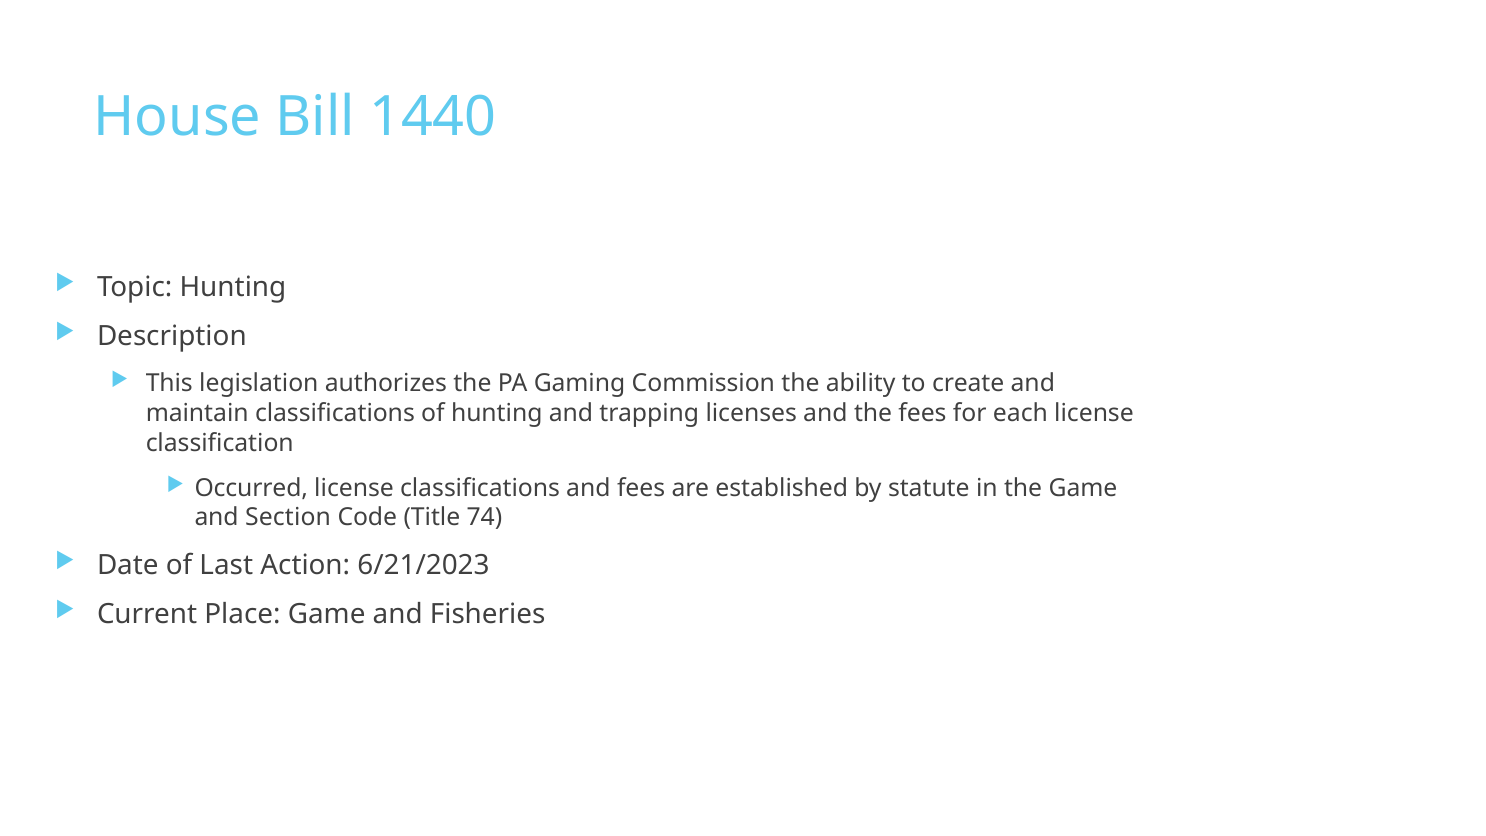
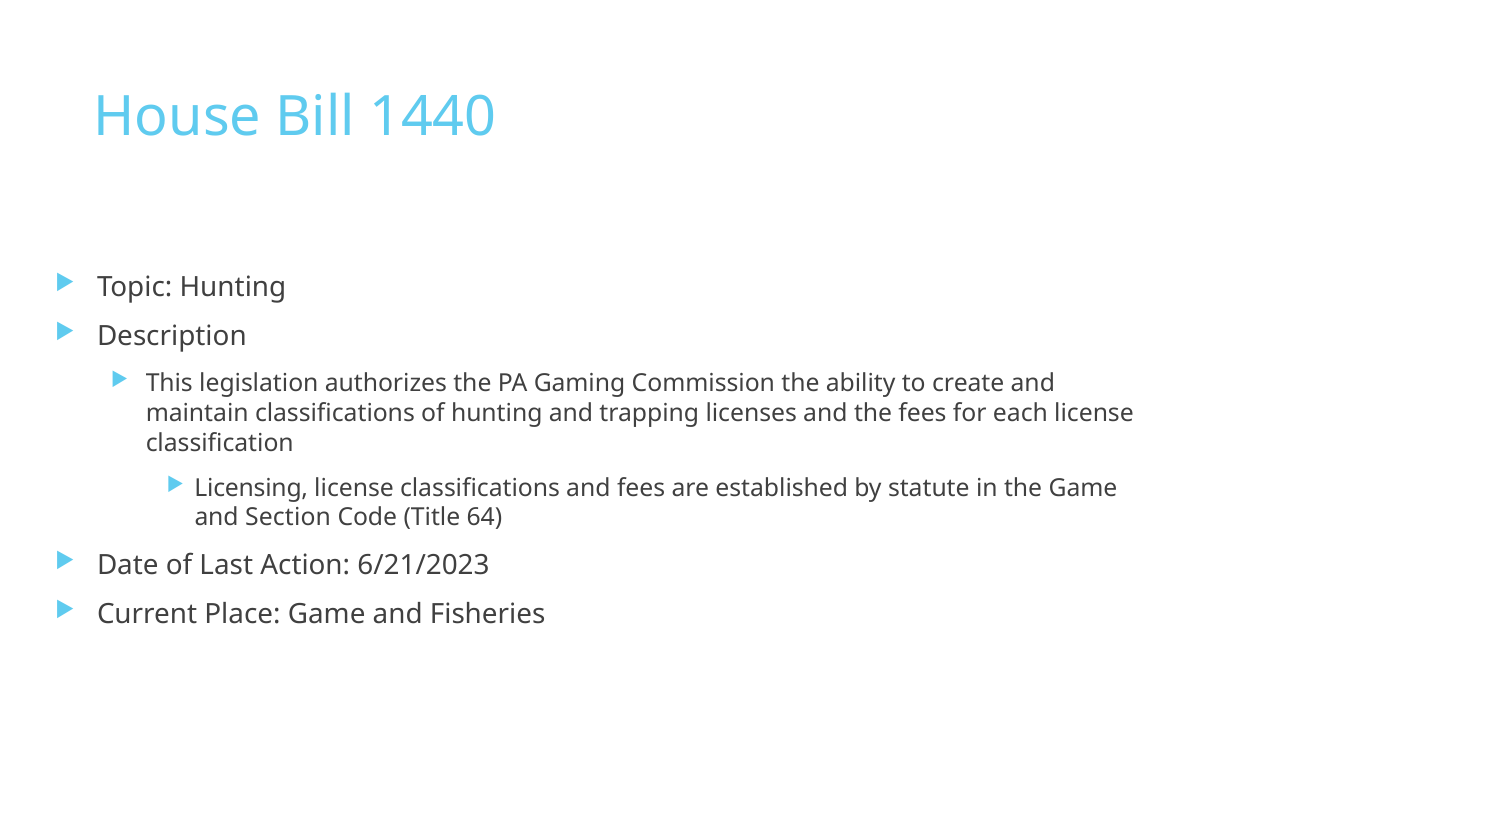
Occurred: Occurred -> Licensing
74: 74 -> 64
